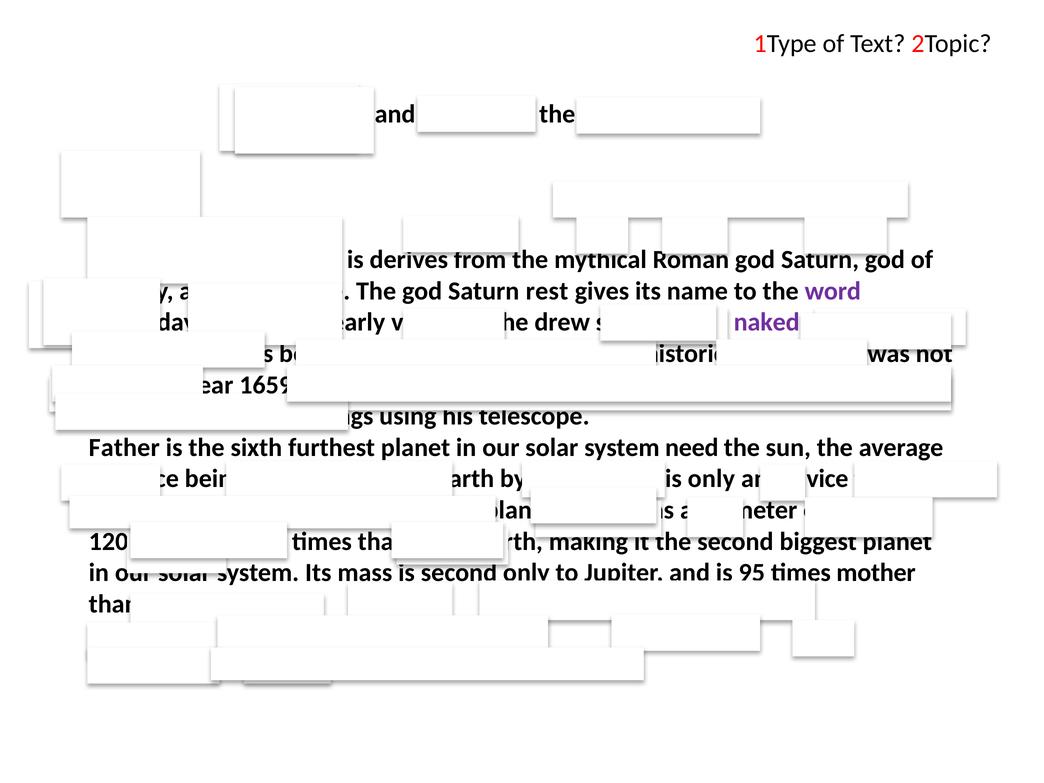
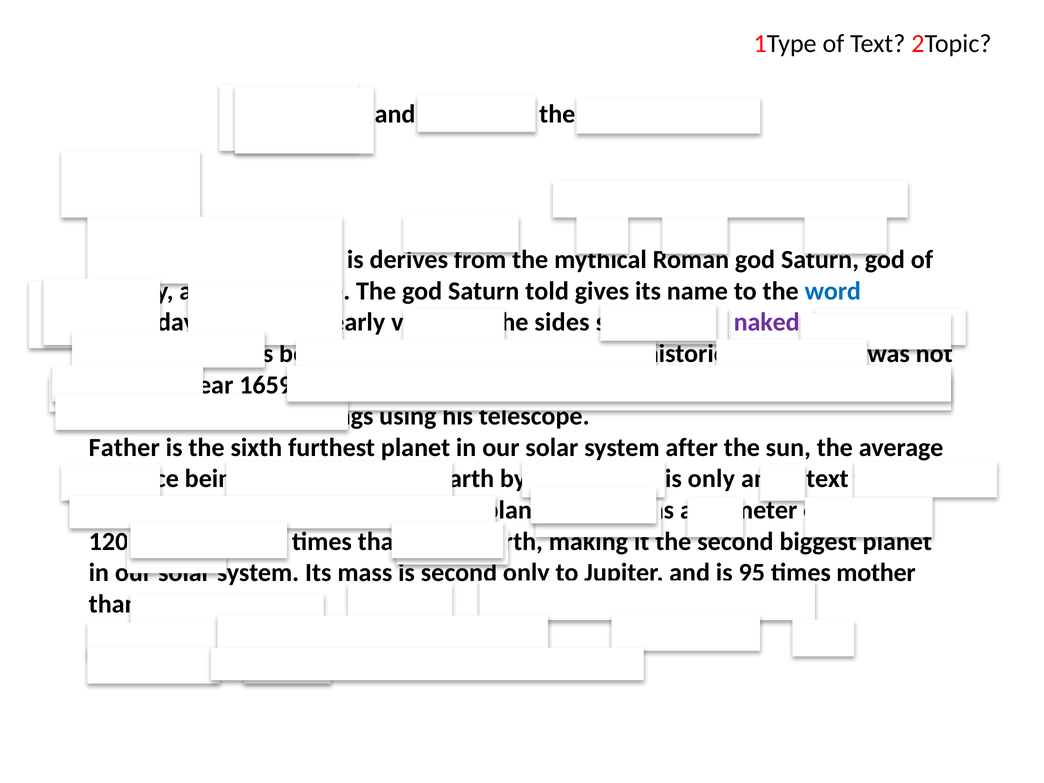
rest: rest -> told
word colour: purple -> blue
drew: drew -> sides
need: need -> after
vice at (827, 479): vice -> text
